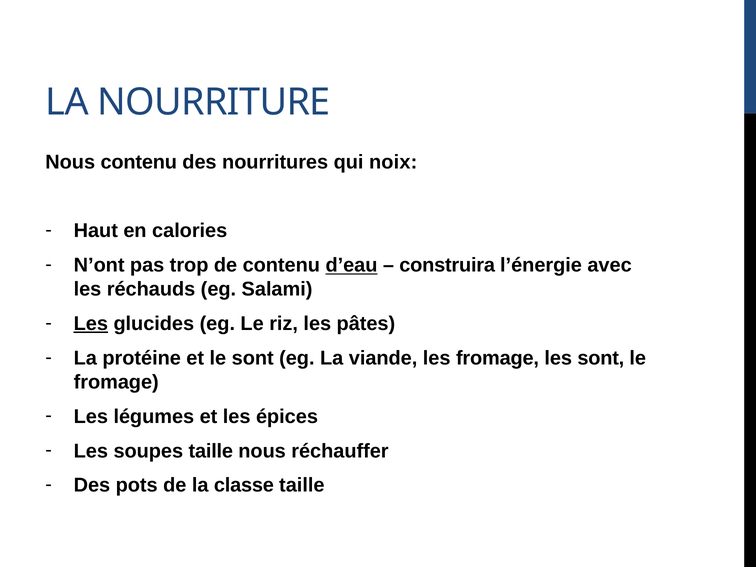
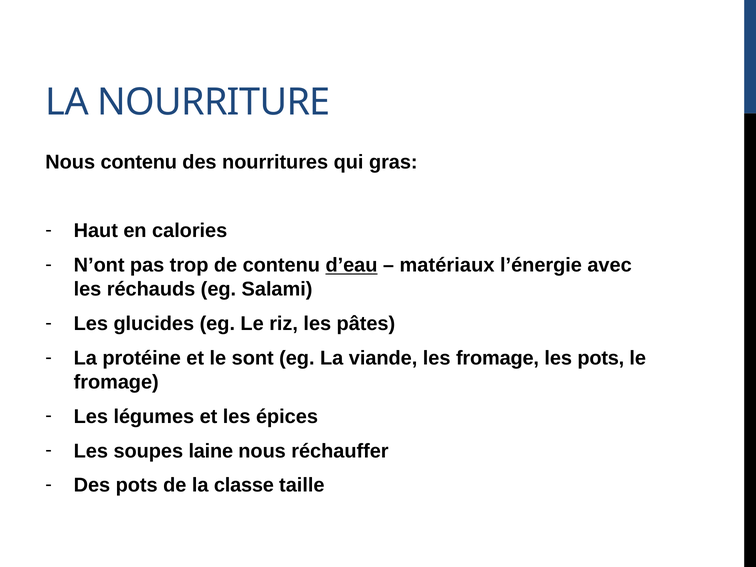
noix: noix -> gras
construira: construira -> matériaux
Les at (91, 324) underline: present -> none
les sont: sont -> pots
soupes taille: taille -> laine
